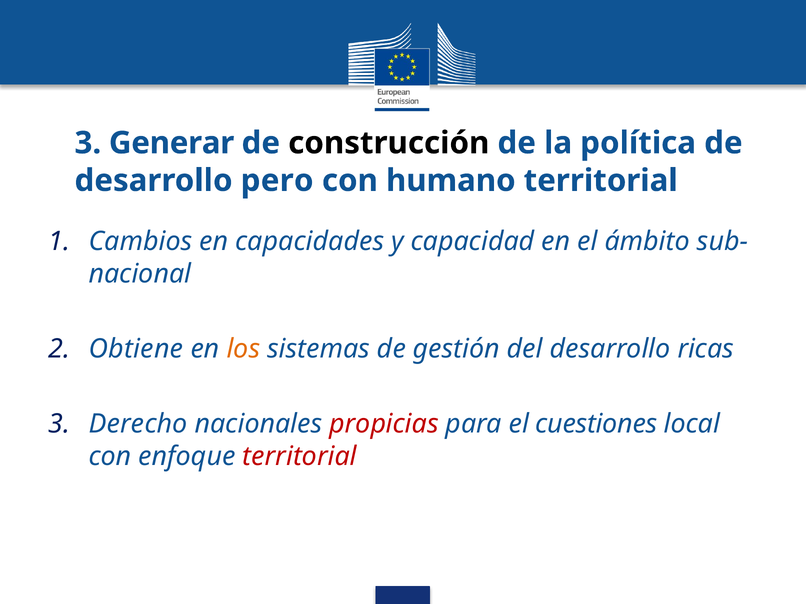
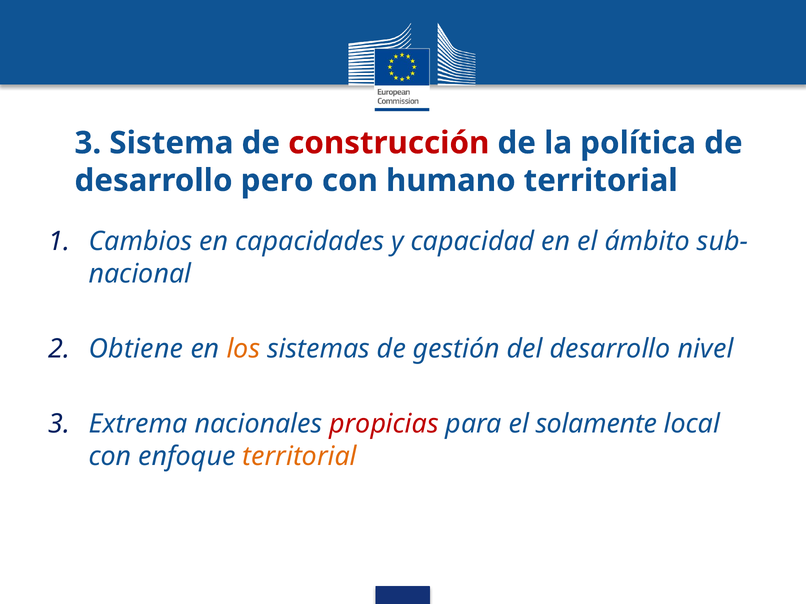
Generar: Generar -> Sistema
construcción colour: black -> red
ricas: ricas -> nivel
Derecho: Derecho -> Extrema
cuestiones: cuestiones -> solamente
territorial at (300, 457) colour: red -> orange
